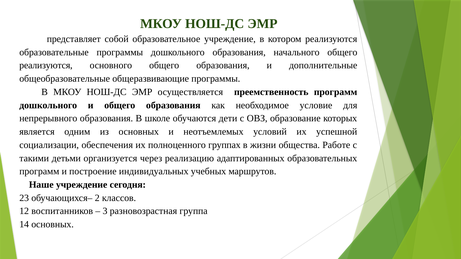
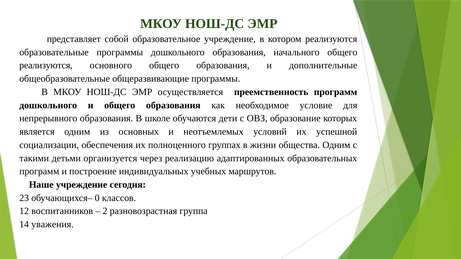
общества Работе: Работе -> Одним
2: 2 -> 0
3: 3 -> 2
14 основных: основных -> уважения
